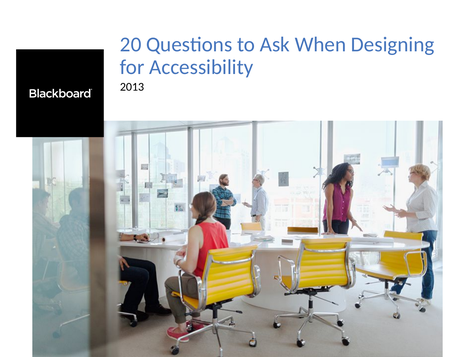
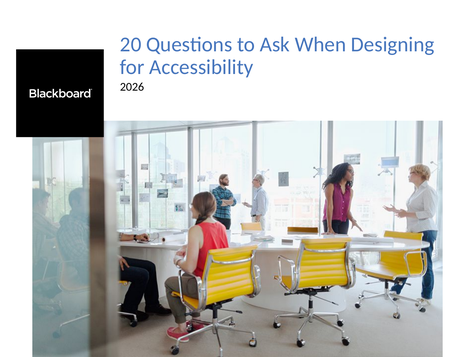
2013: 2013 -> 2026
